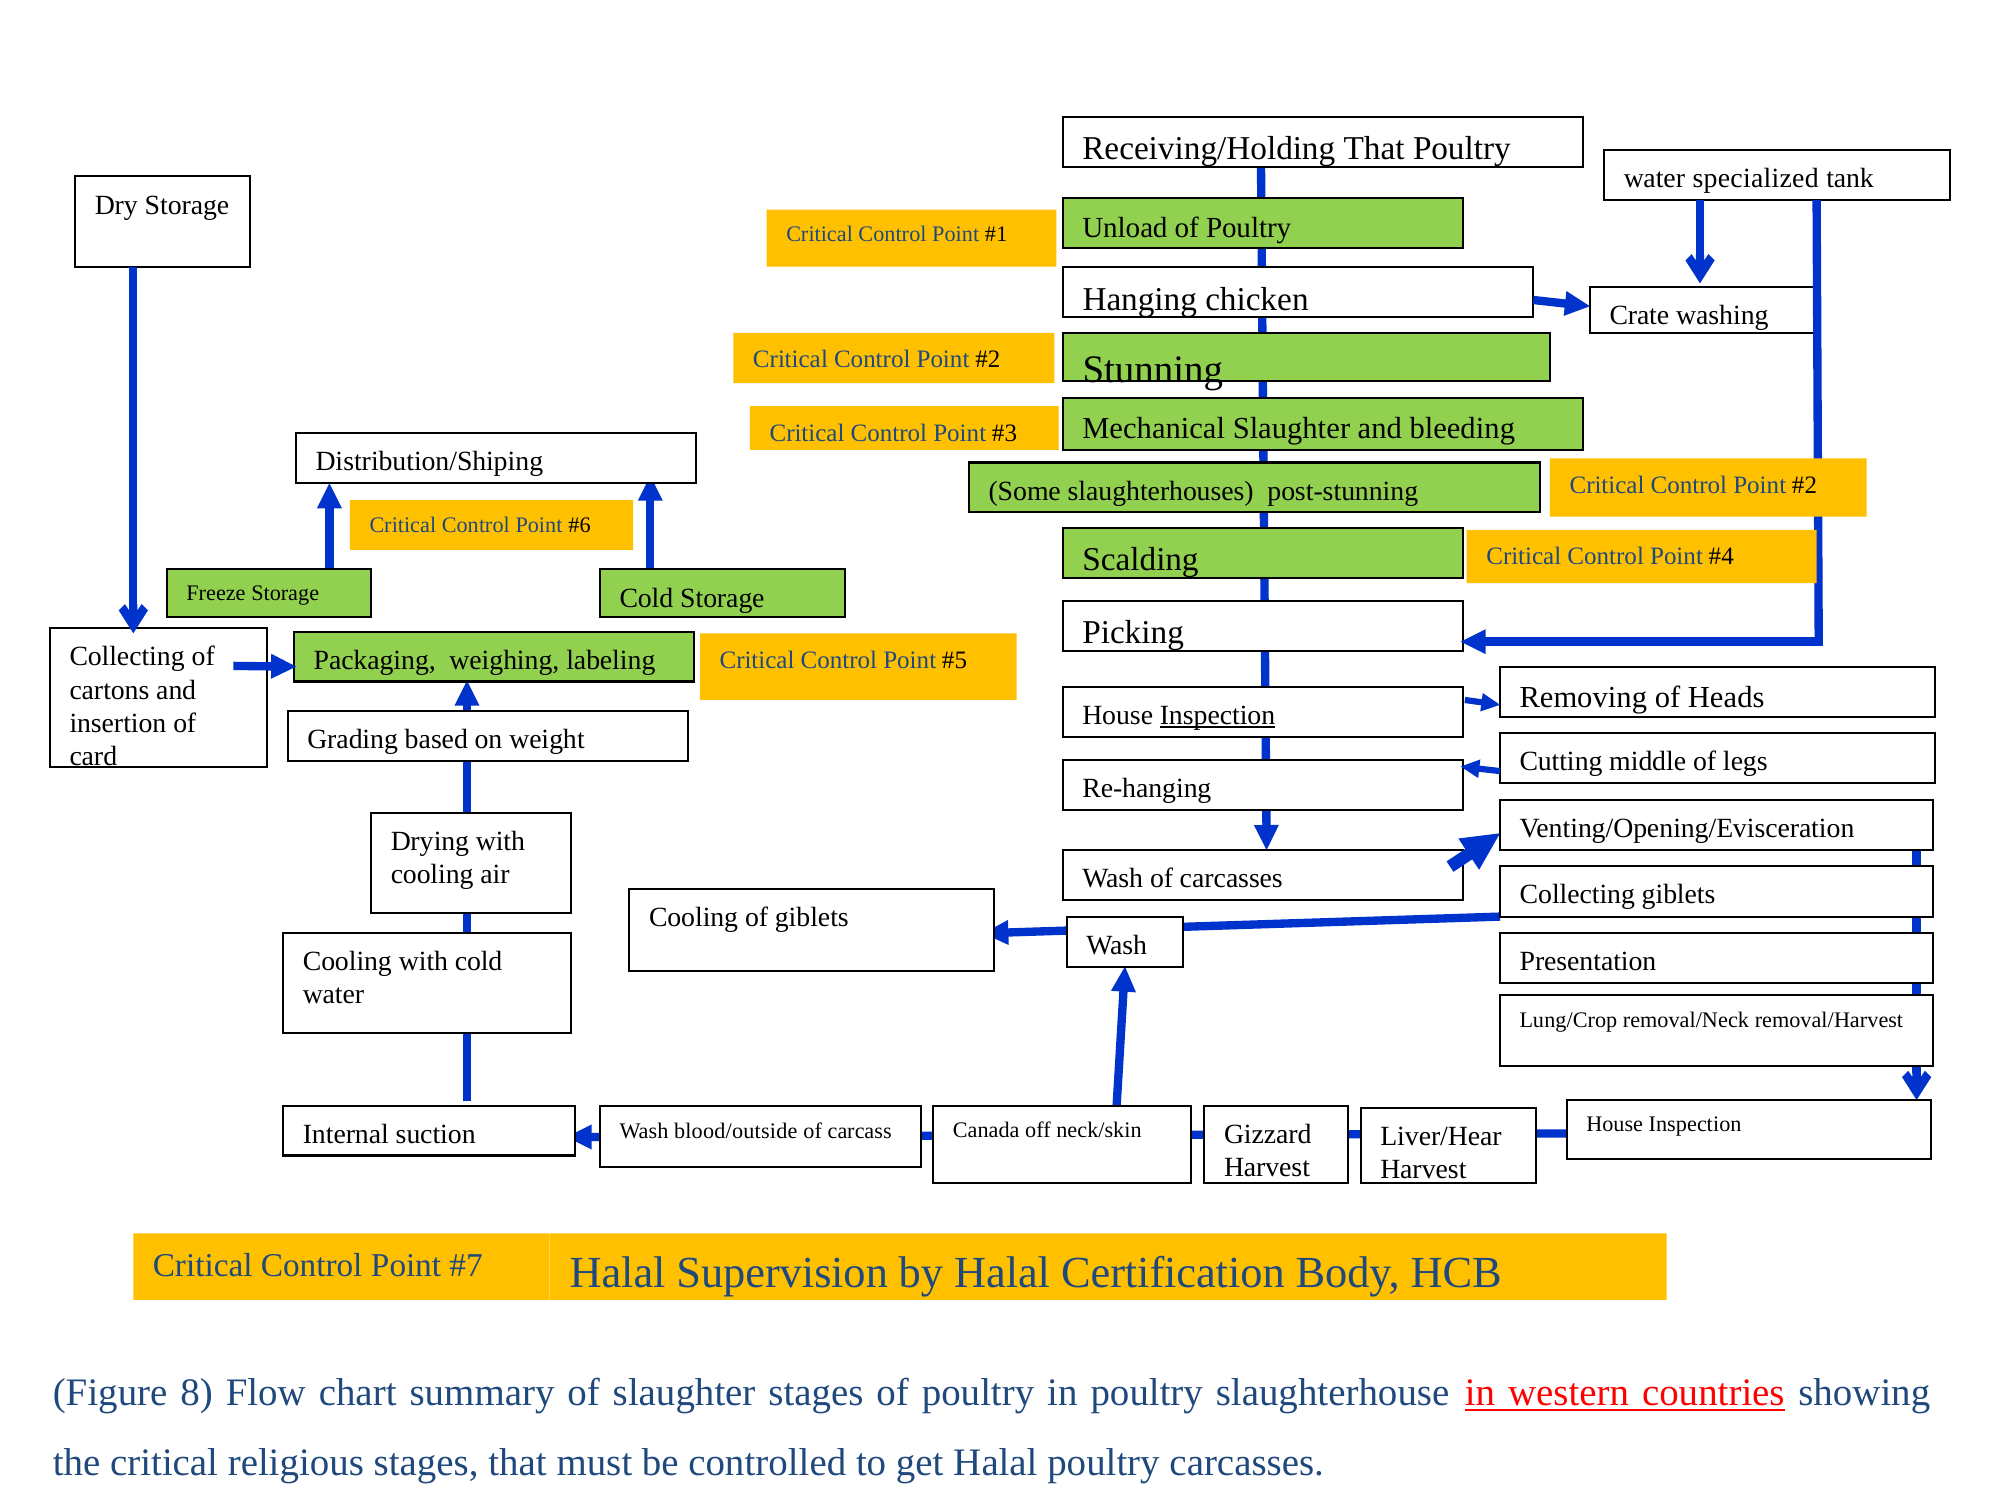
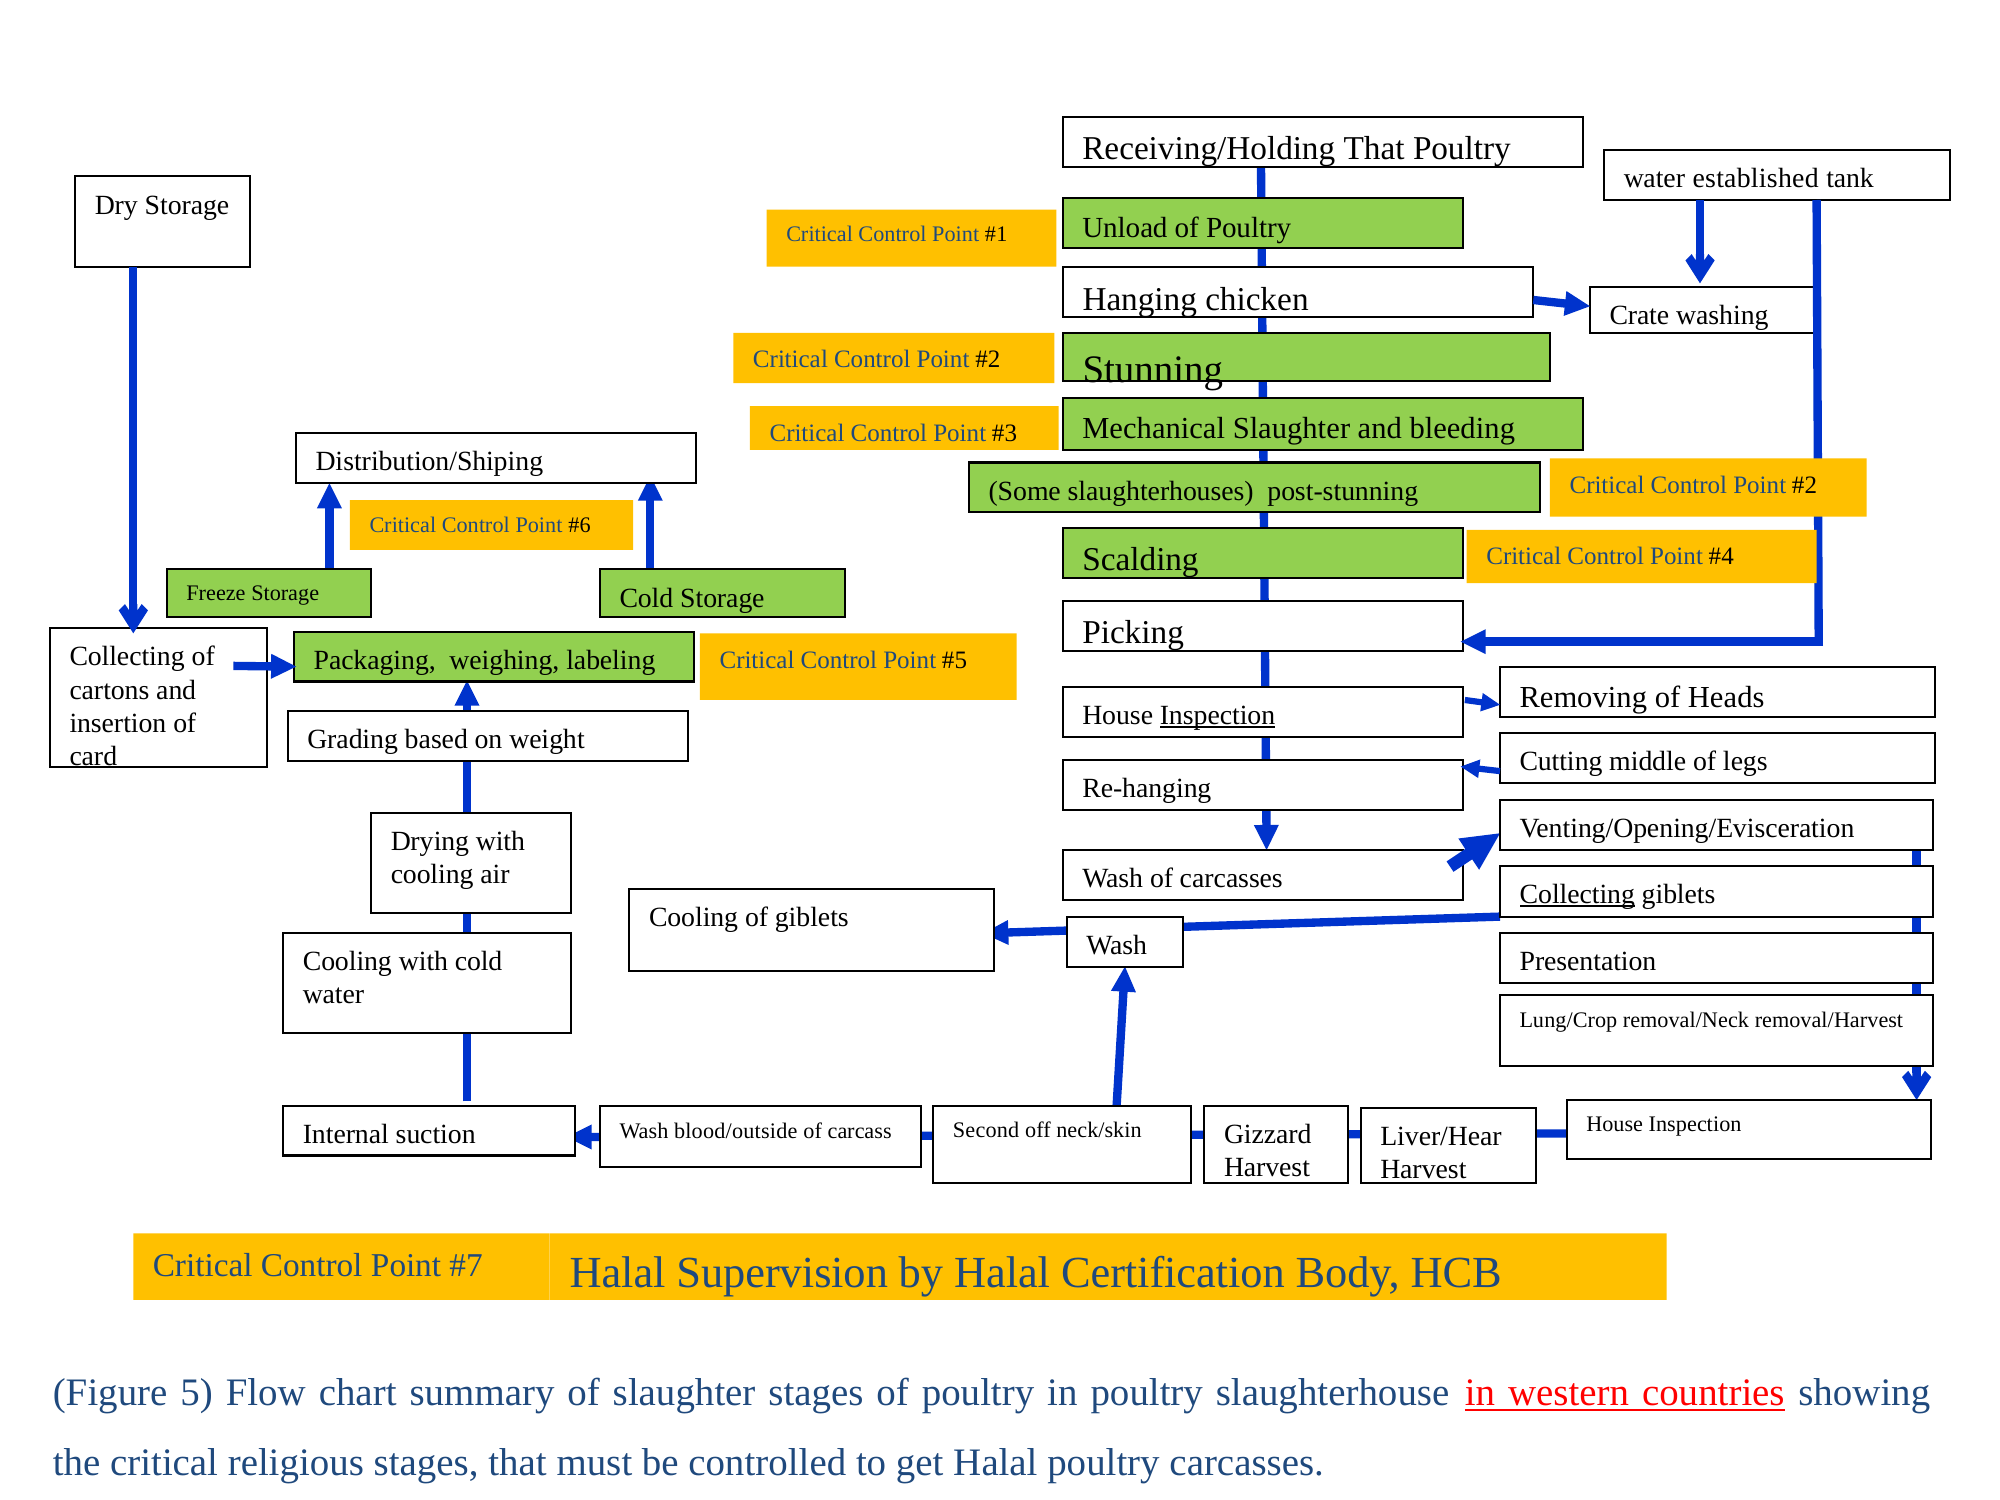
specialized: specialized -> established
Collecting at (1577, 894) underline: none -> present
Canada: Canada -> Second
8: 8 -> 5
